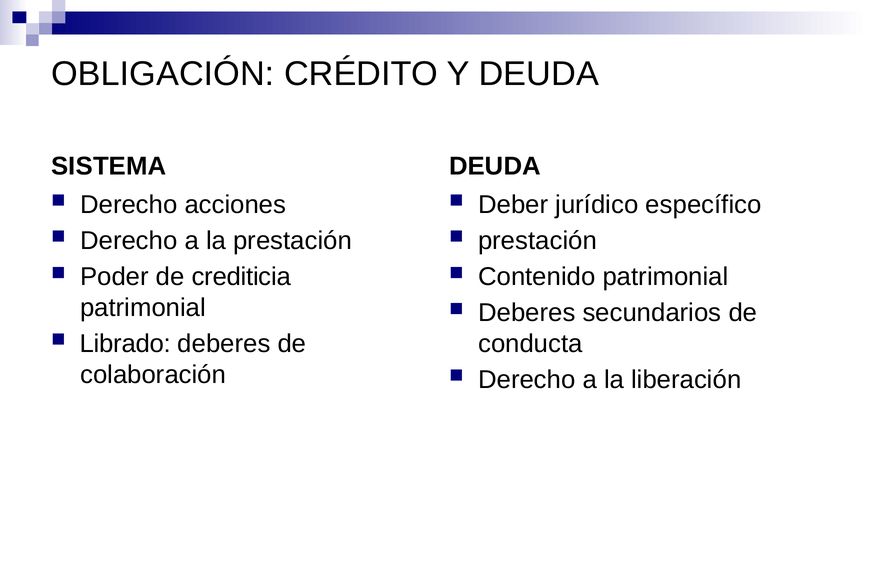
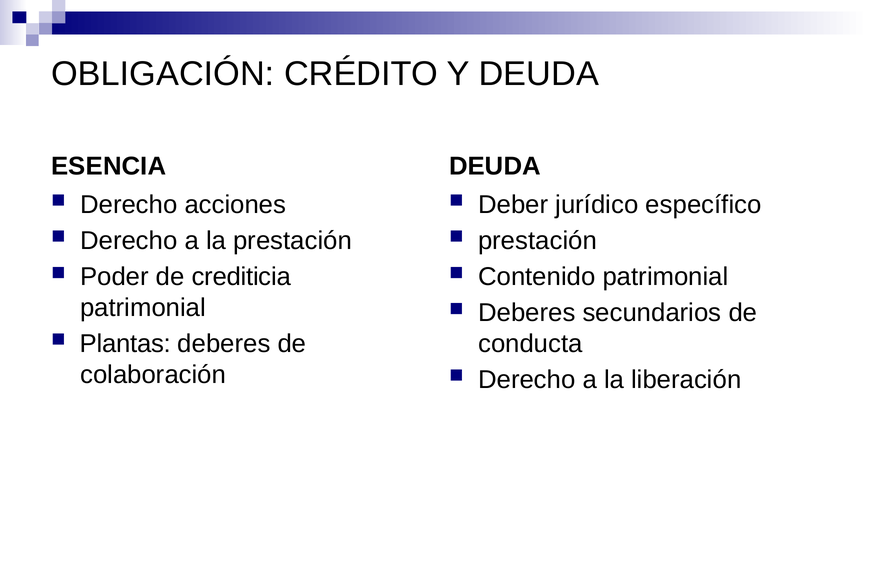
SISTEMA: SISTEMA -> ESENCIA
Librado: Librado -> Plantas
